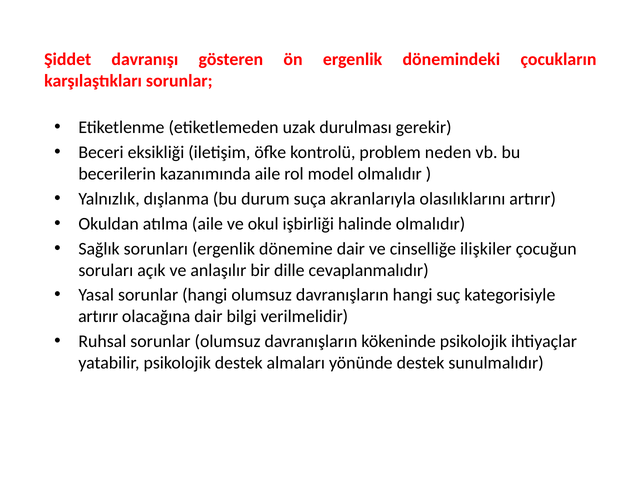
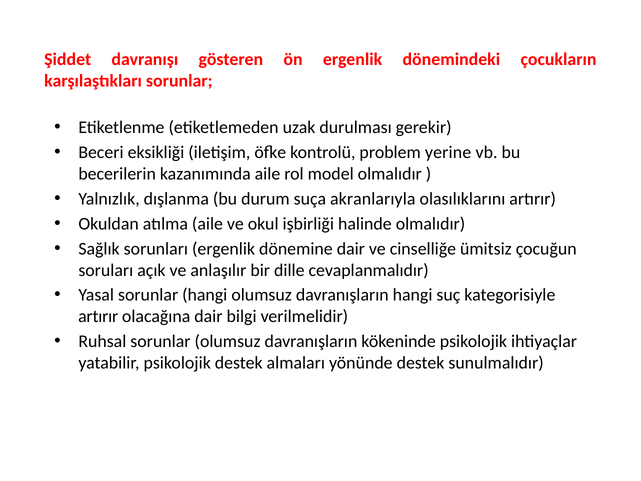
neden: neden -> yerine
ilişkiler: ilişkiler -> ümitsiz
